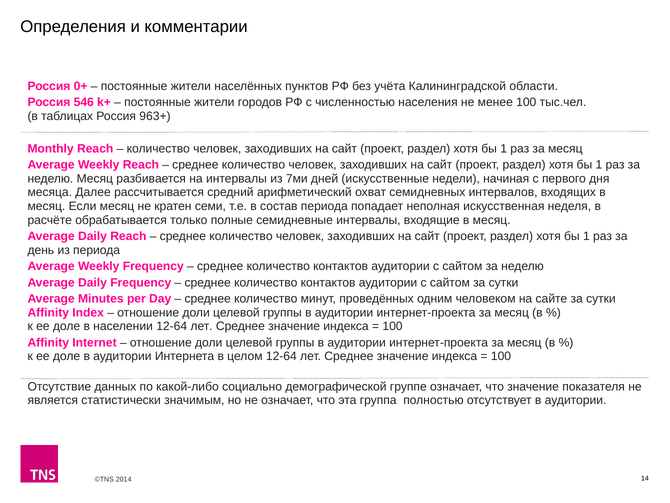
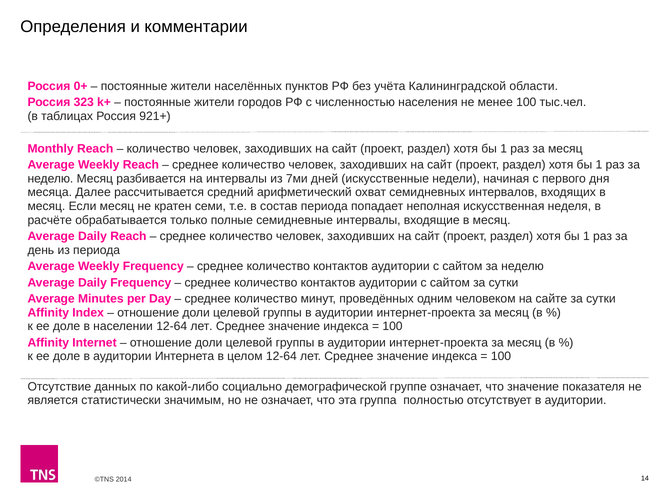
546: 546 -> 323
963+: 963+ -> 921+
